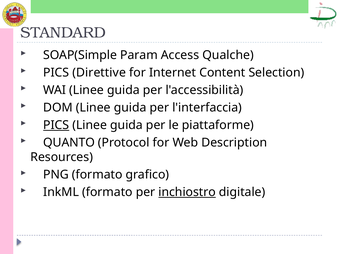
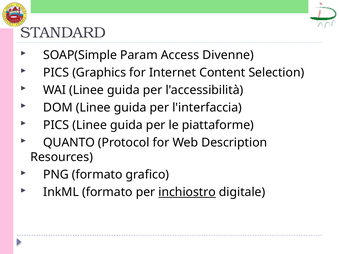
Qualche: Qualche -> Divenne
Direttive: Direttive -> Graphics
PICS at (56, 125) underline: present -> none
